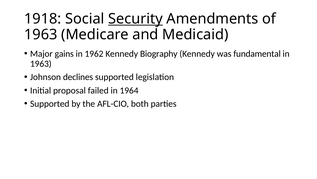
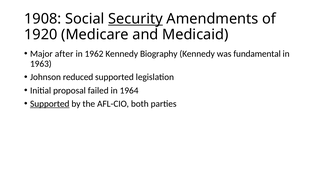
1918: 1918 -> 1908
1963 at (41, 34): 1963 -> 1920
gains: gains -> after
declines: declines -> reduced
Supported at (50, 103) underline: none -> present
